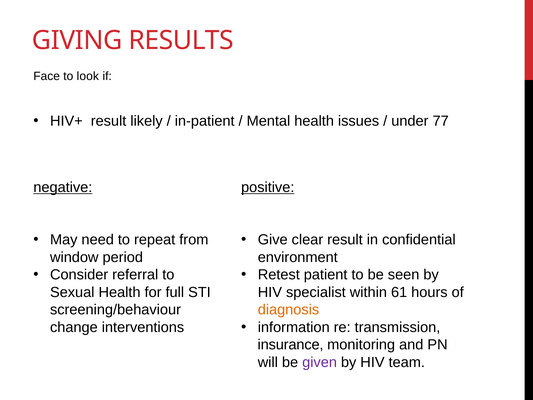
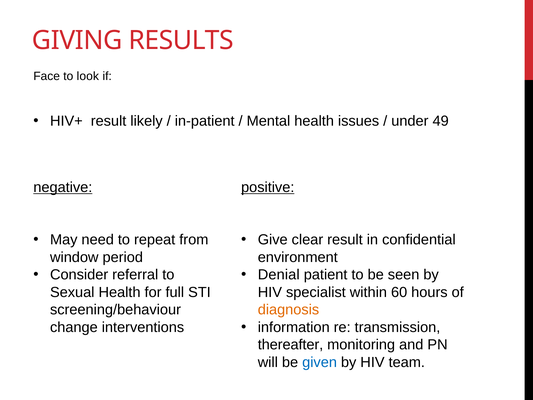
77: 77 -> 49
Retest: Retest -> Denial
61: 61 -> 60
insurance: insurance -> thereafter
given colour: purple -> blue
